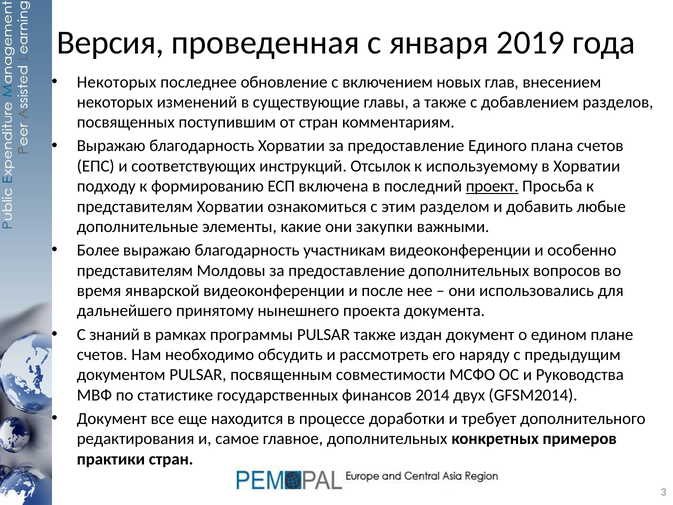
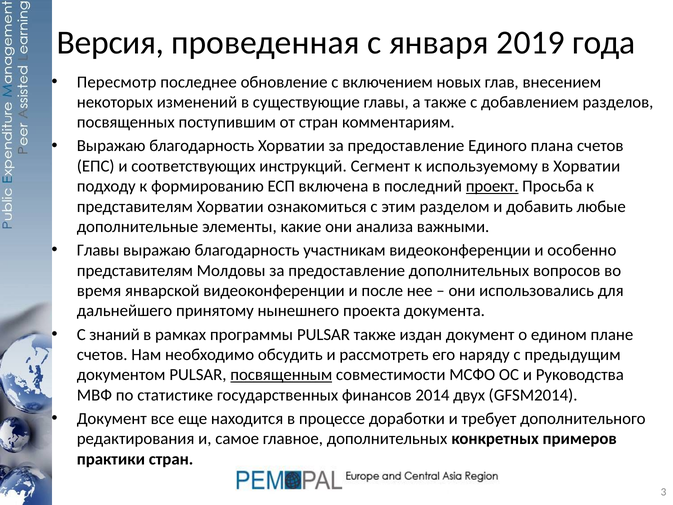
Некоторых at (117, 82): Некоторых -> Пересмотр
Отсылок: Отсылок -> Сегмент
закупки: закупки -> анализа
Более at (98, 250): Более -> Главы
посвященным underline: none -> present
